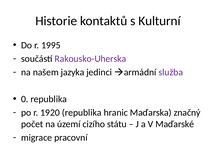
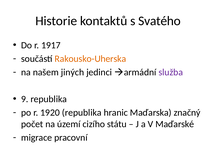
Kulturní: Kulturní -> Svatého
1995: 1995 -> 1917
Rakousko-Uherska colour: purple -> orange
jazyka: jazyka -> jiných
0: 0 -> 9
